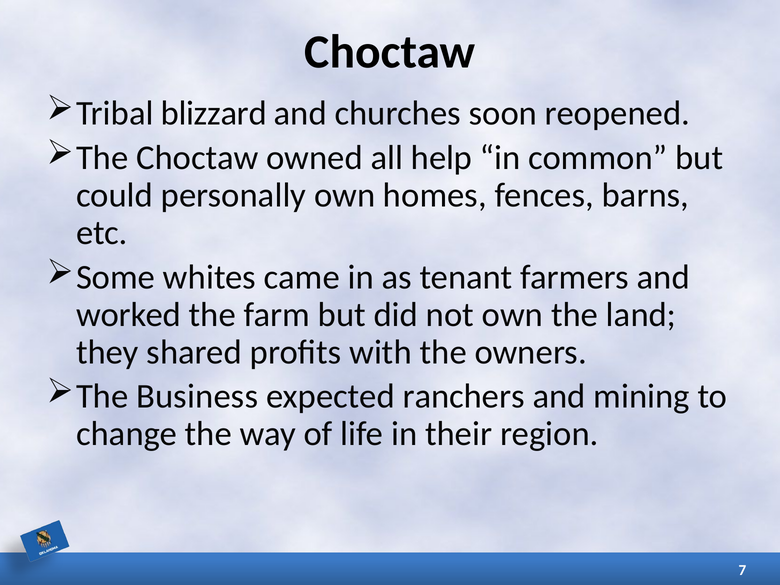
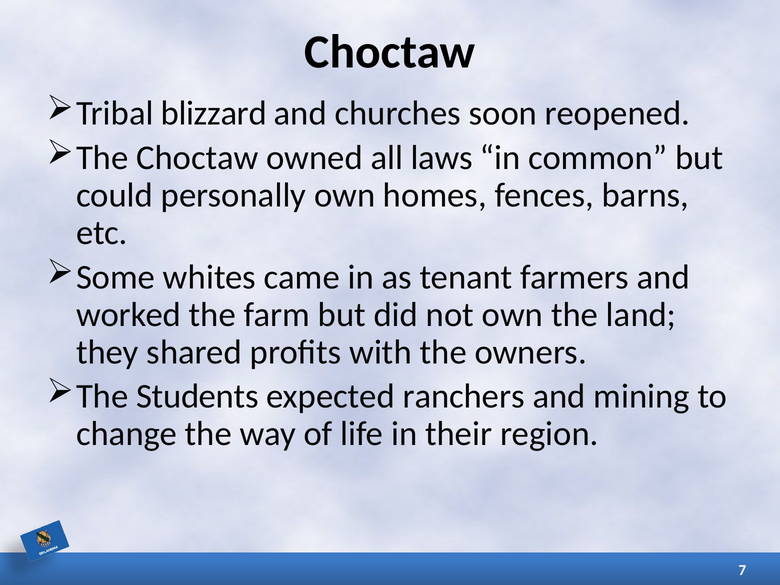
help: help -> laws
Business: Business -> Students
